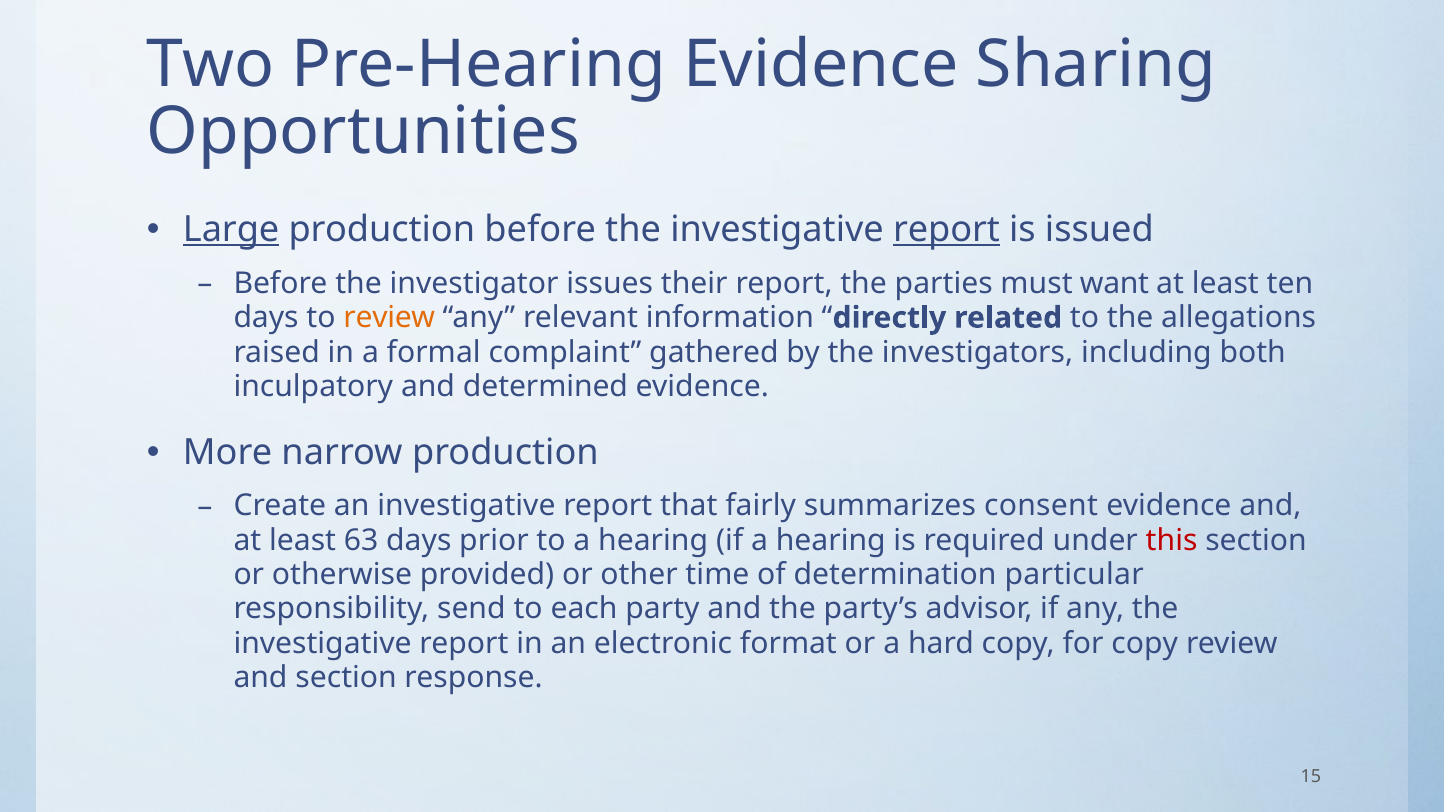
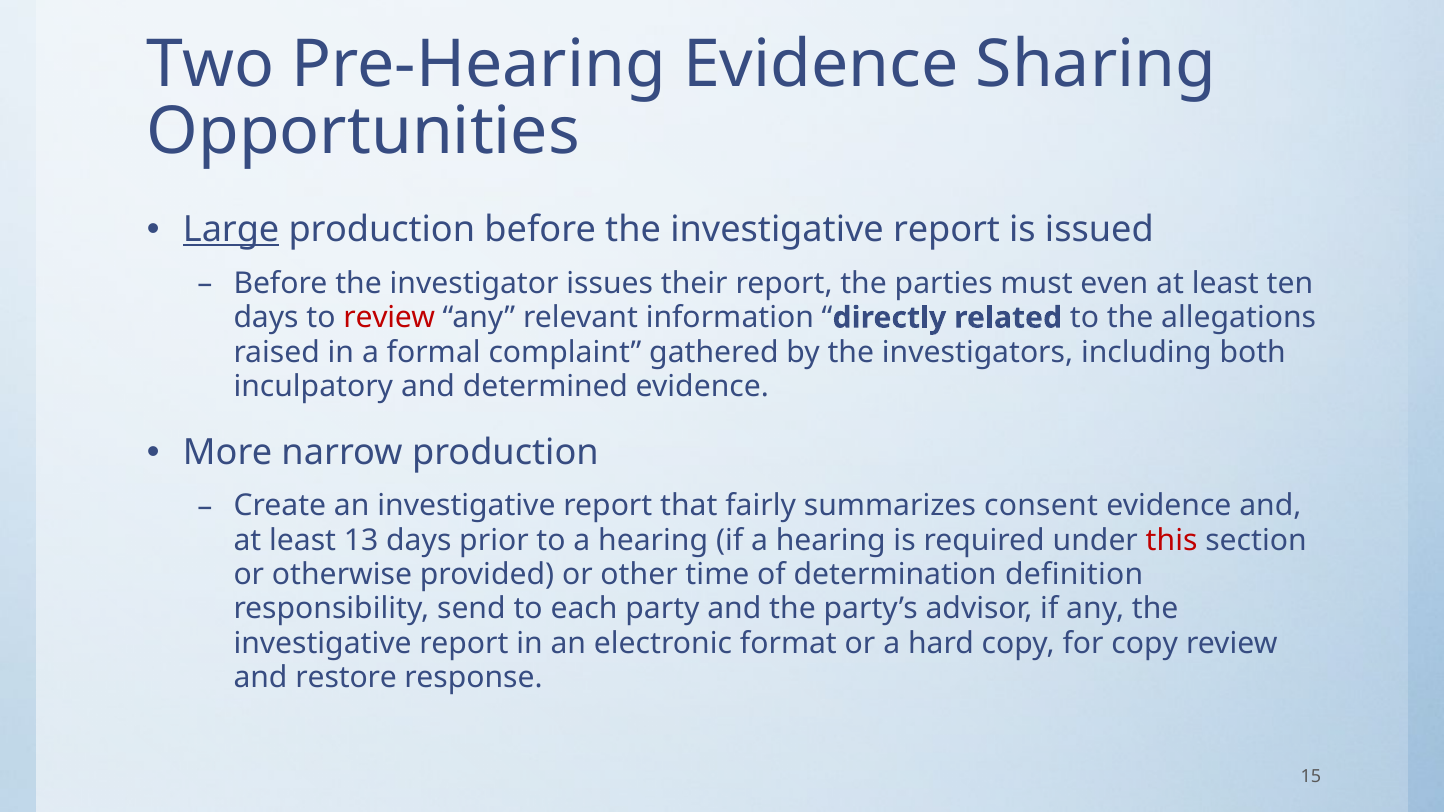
report at (947, 230) underline: present -> none
want: want -> even
review at (389, 318) colour: orange -> red
63: 63 -> 13
particular: particular -> definition
and section: section -> restore
